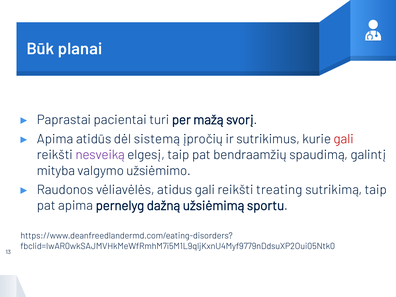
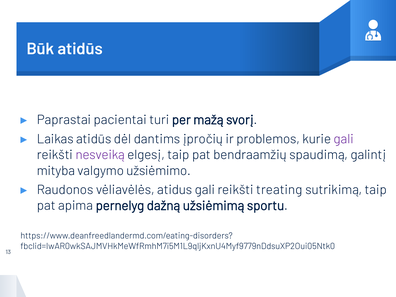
Būk planai: planai -> atidūs
Apima at (55, 139): Apima -> Laikas
sistemą: sistemą -> dantims
sutrikimus: sutrikimus -> problemos
gali at (344, 139) colour: red -> purple
